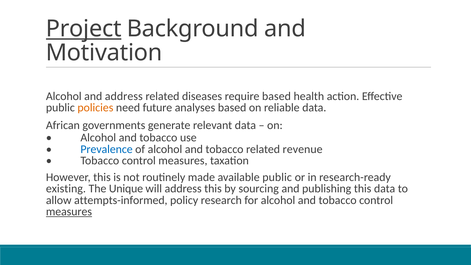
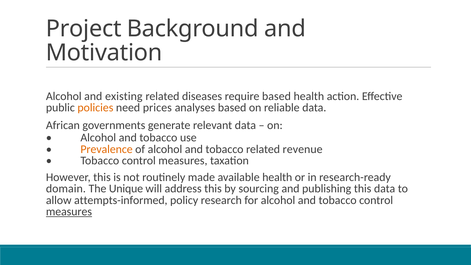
Project underline: present -> none
and address: address -> existing
future: future -> prices
Prevalence colour: blue -> orange
available public: public -> health
existing: existing -> domain
